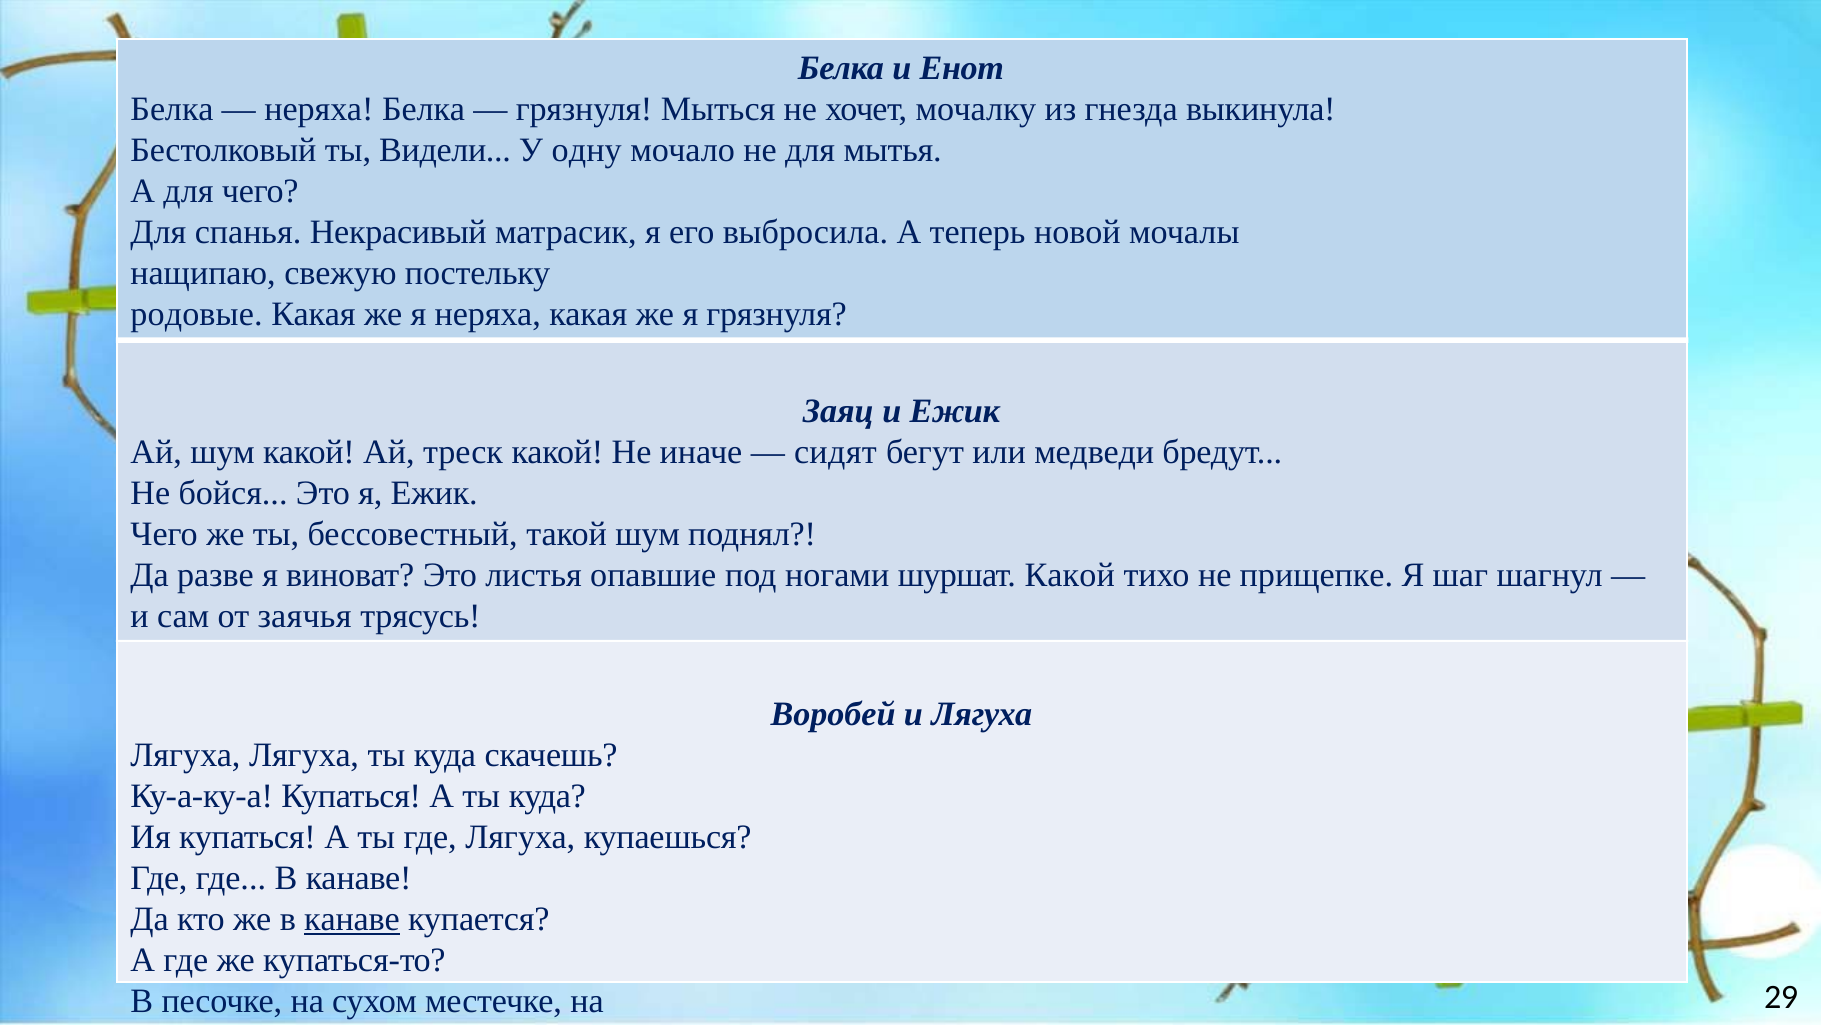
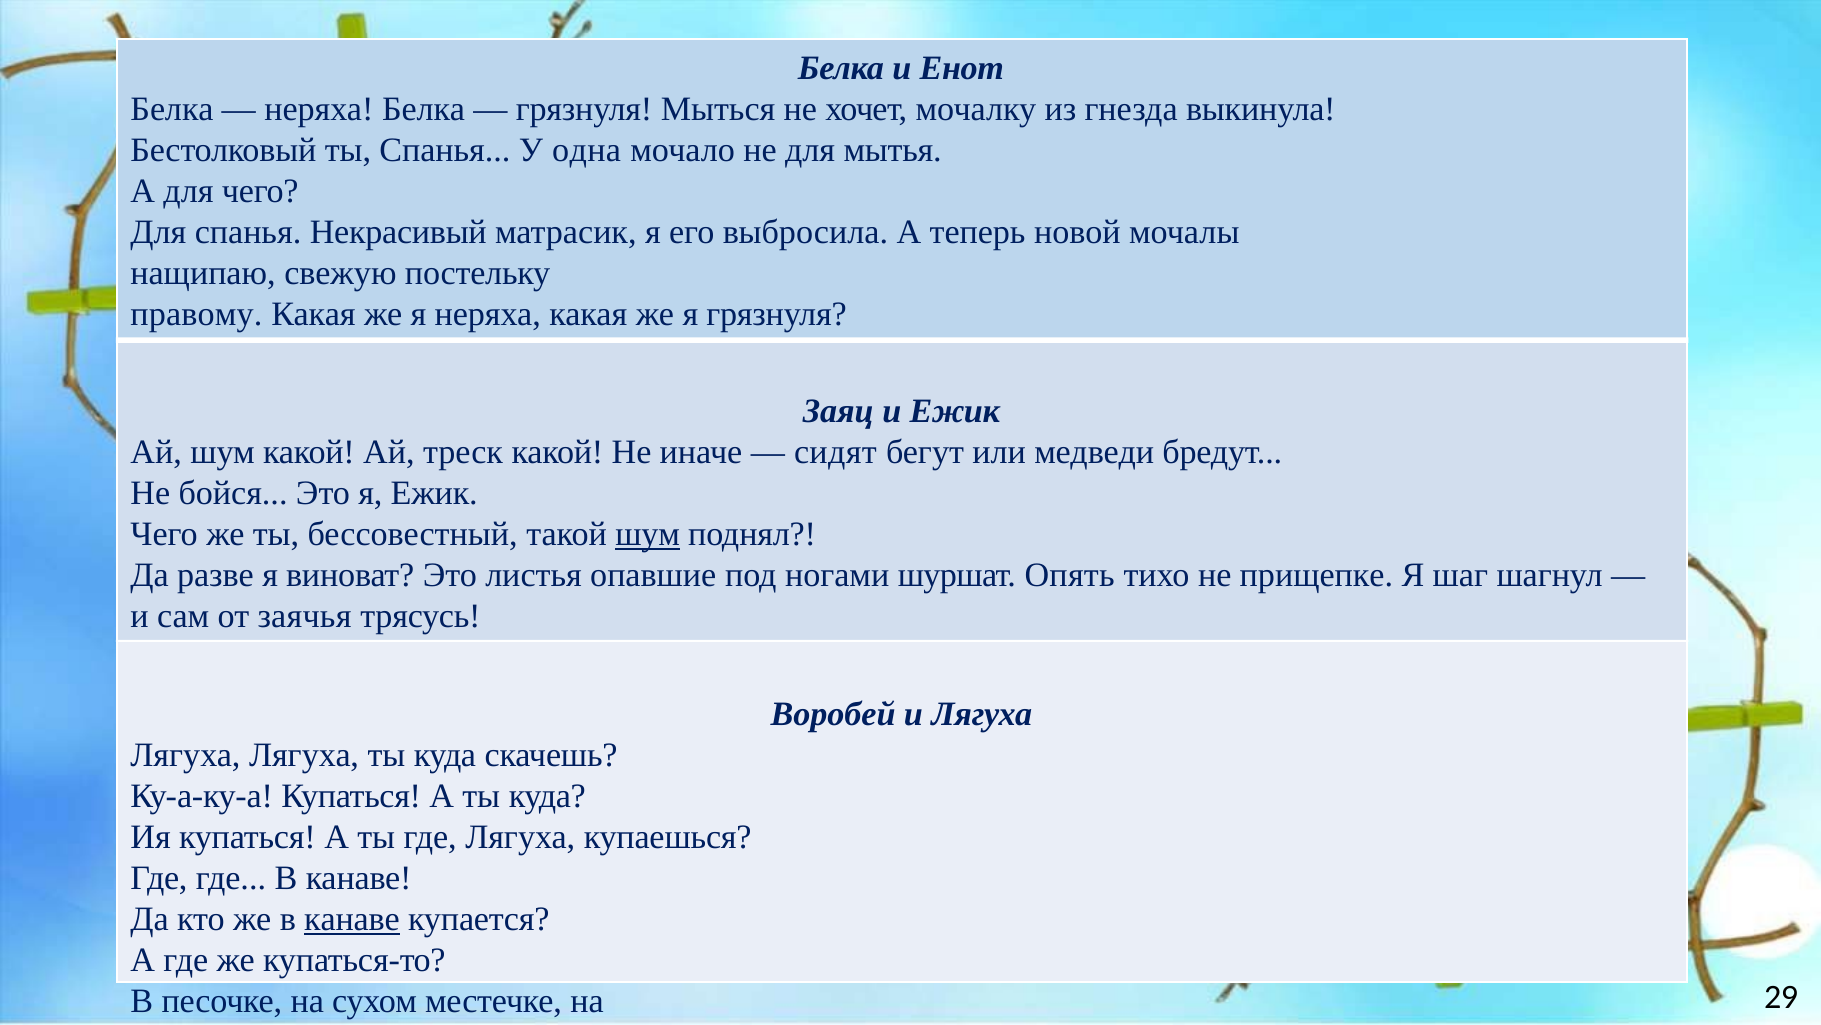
ты Видели: Видели -> Спанья
одну: одну -> одна
родовые: родовые -> правому
шум at (648, 534) underline: none -> present
шуршат Какой: Какой -> Опять
